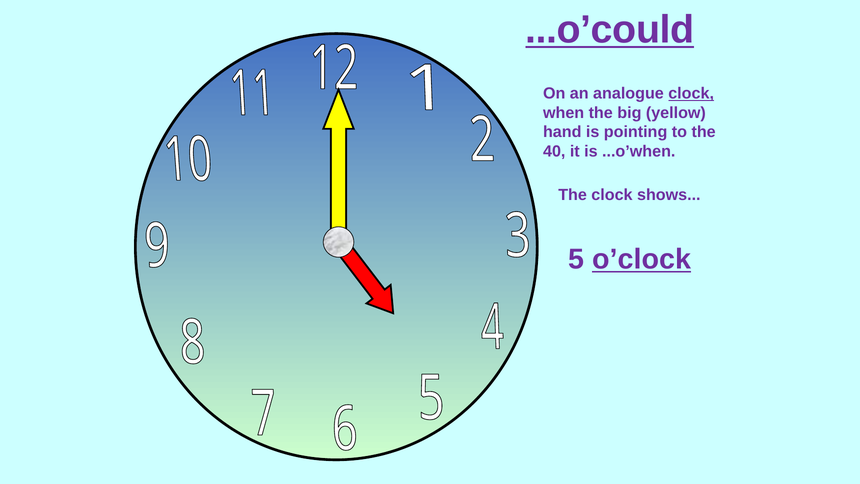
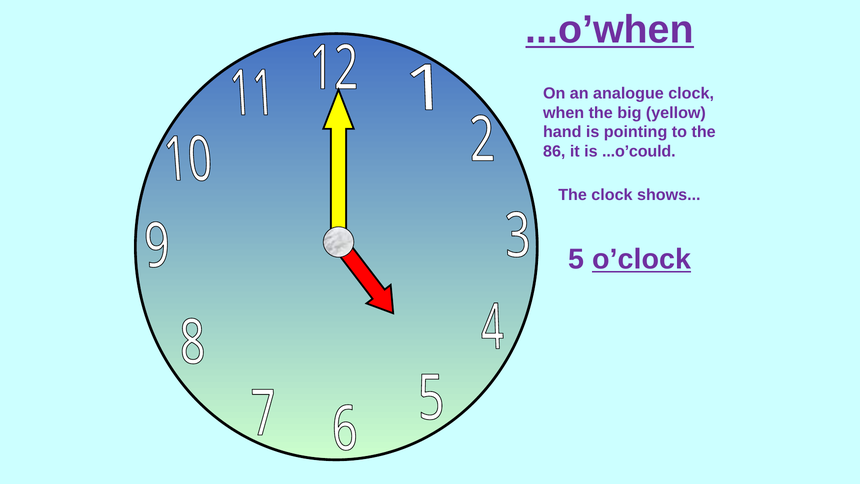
...o’could: ...o’could -> ...o’when
clock at (691, 93) underline: present -> none
40: 40 -> 86
...o’when: ...o’when -> ...o’could
